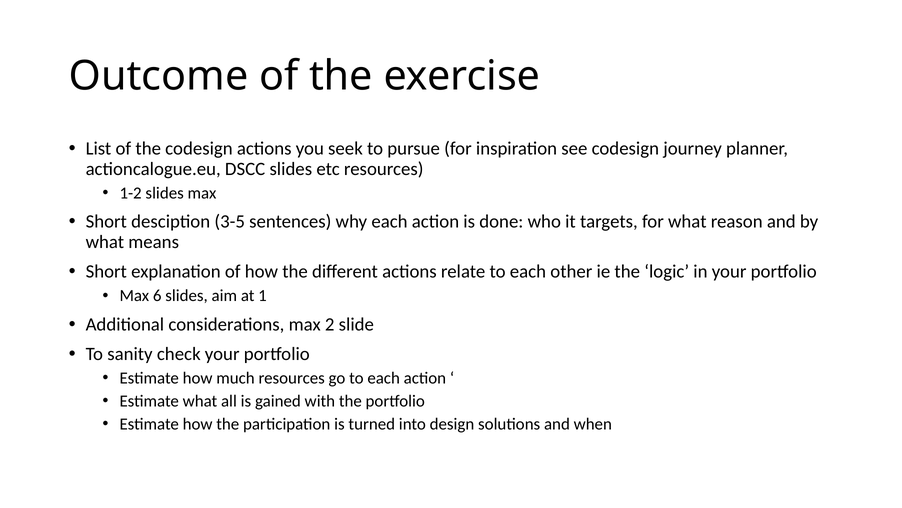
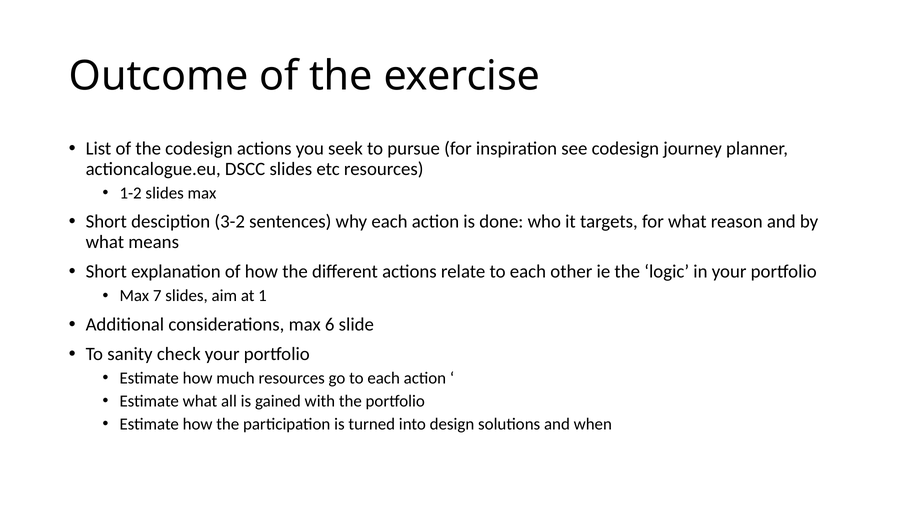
3-5: 3-5 -> 3-2
6: 6 -> 7
2: 2 -> 6
